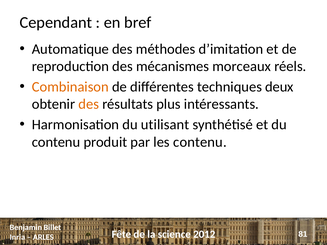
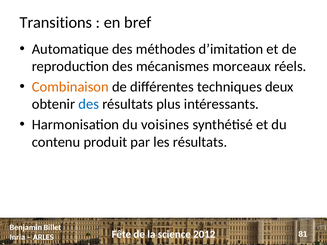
Cependant: Cependant -> Transitions
des at (89, 104) colour: orange -> blue
utilisant: utilisant -> voisines
les contenu: contenu -> résultats
